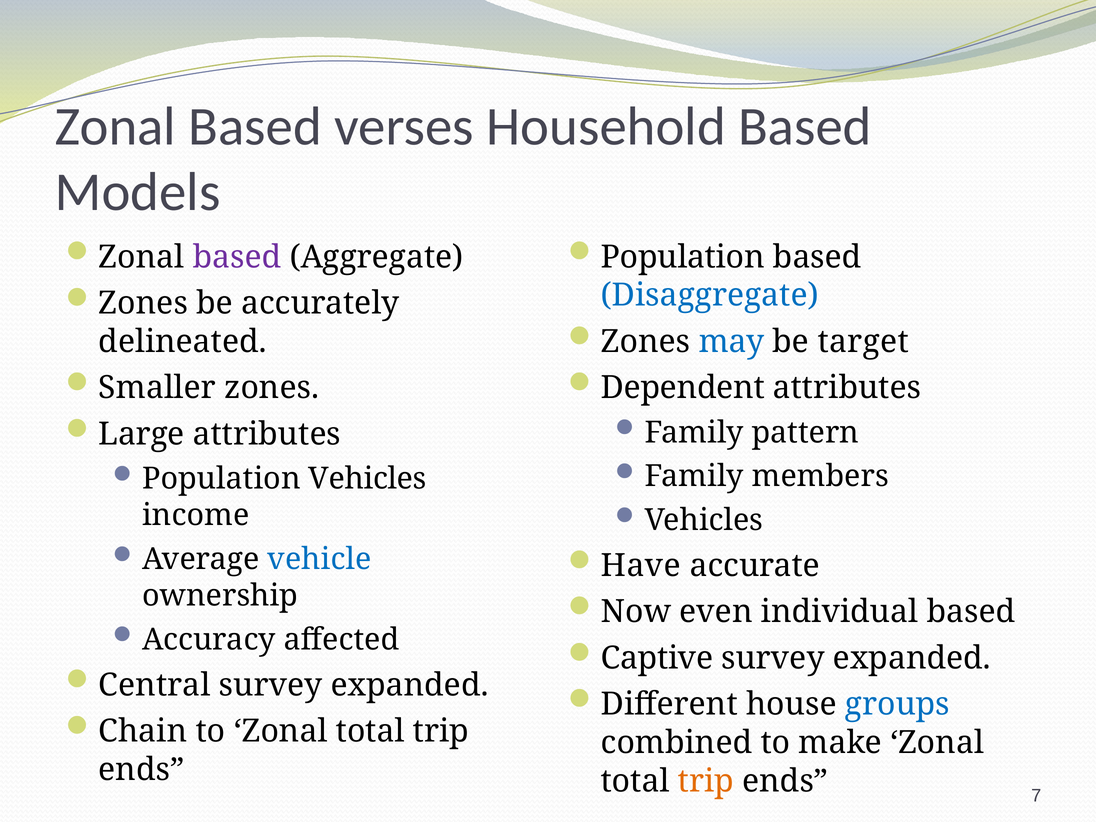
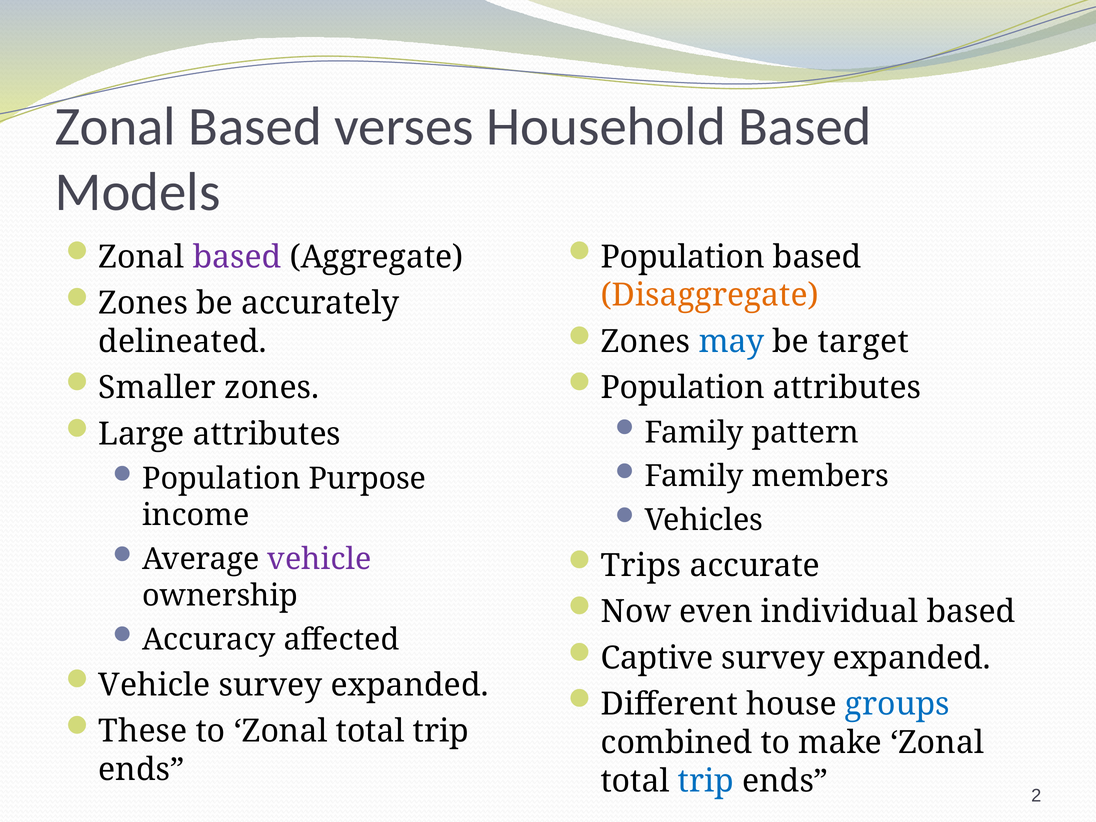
Disaggregate colour: blue -> orange
Dependent at (683, 388): Dependent -> Population
Population Vehicles: Vehicles -> Purpose
vehicle at (319, 559) colour: blue -> purple
Have: Have -> Trips
Central at (154, 685): Central -> Vehicle
Chain: Chain -> These
trip at (706, 781) colour: orange -> blue
7: 7 -> 2
